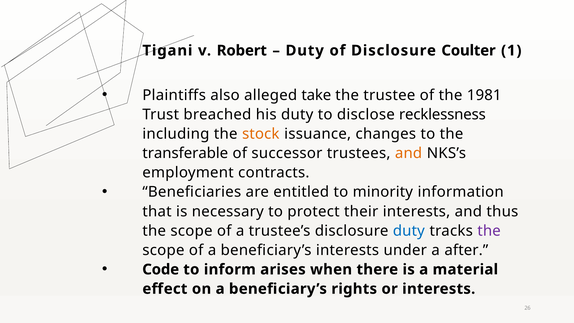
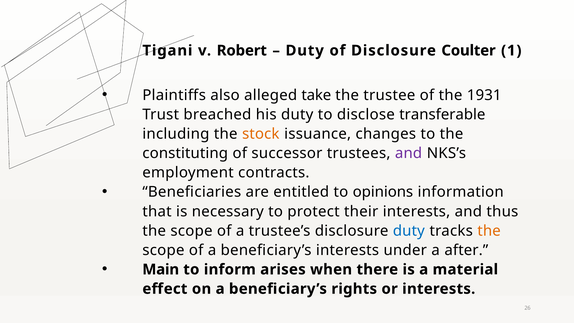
1981: 1981 -> 1931
recklessness: recklessness -> transferable
transferable: transferable -> constituting
and at (409, 153) colour: orange -> purple
minority: minority -> opinions
the at (489, 231) colour: purple -> orange
Code: Code -> Main
